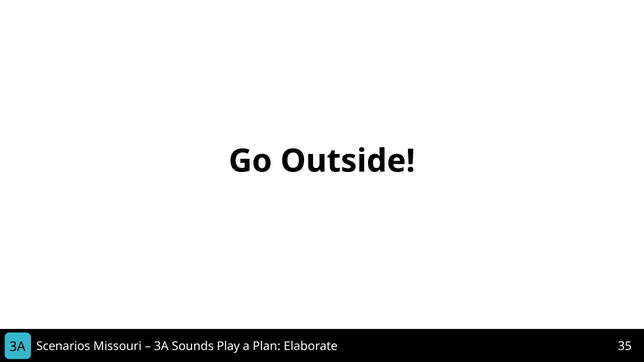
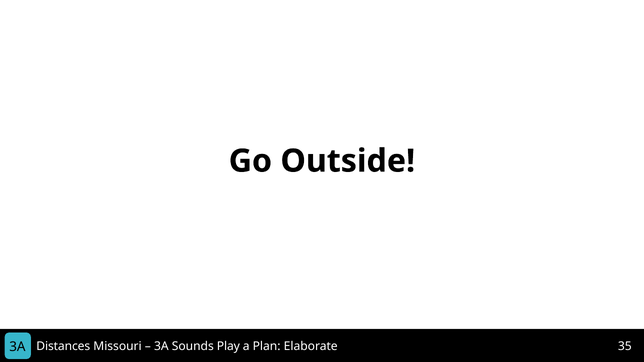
Scenarios: Scenarios -> Distances
